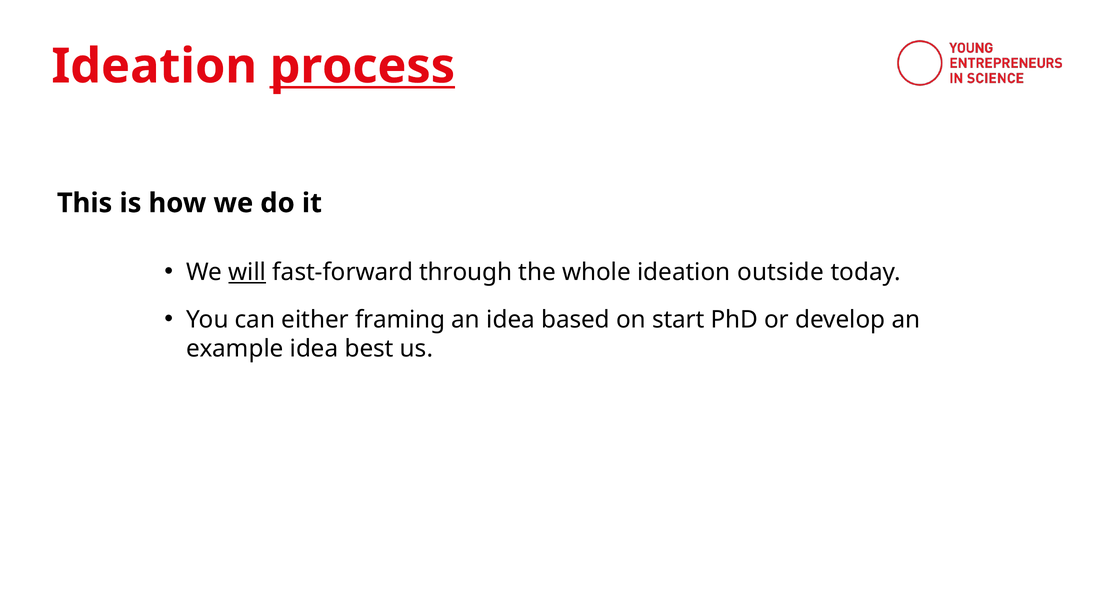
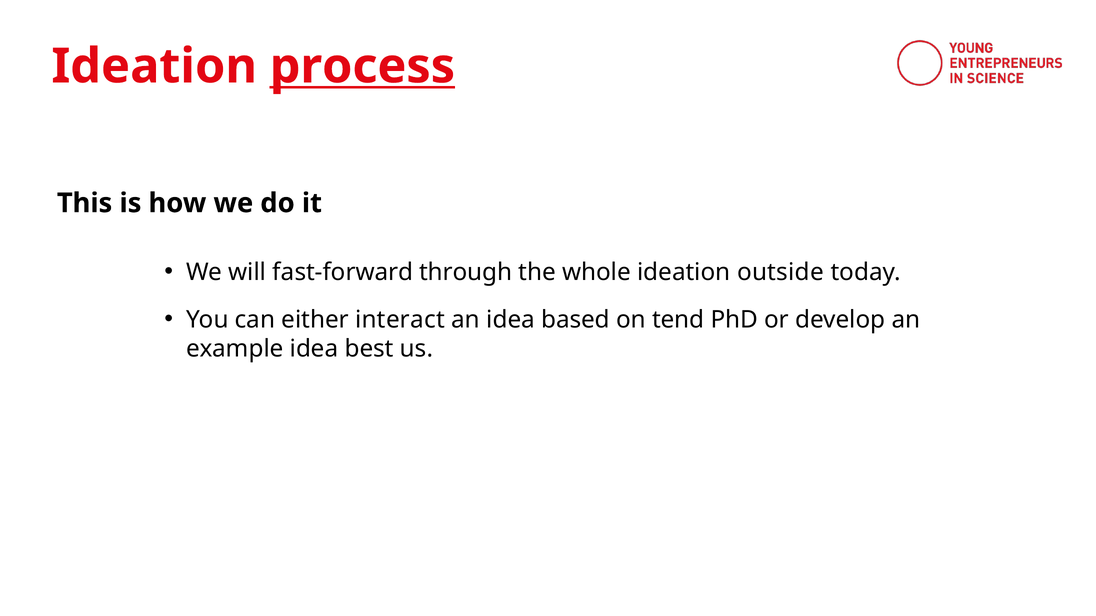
will underline: present -> none
framing: framing -> interact
start: start -> tend
